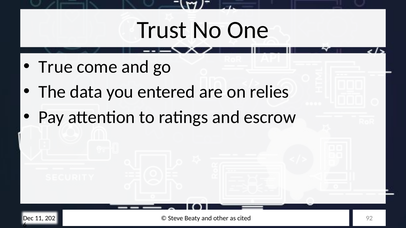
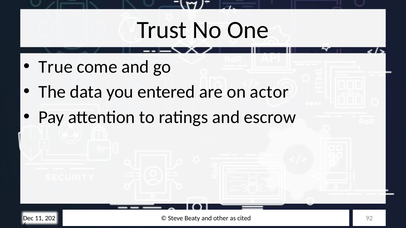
relies: relies -> actor
